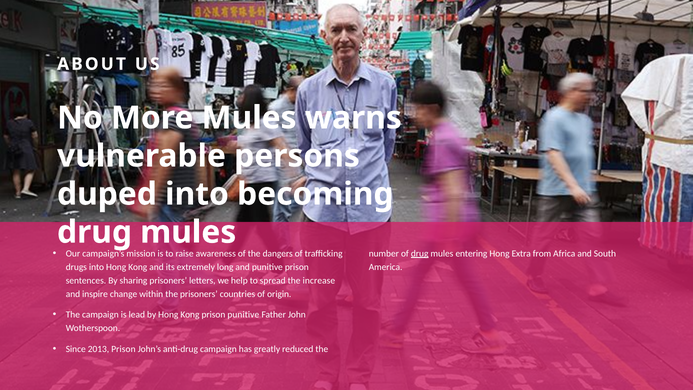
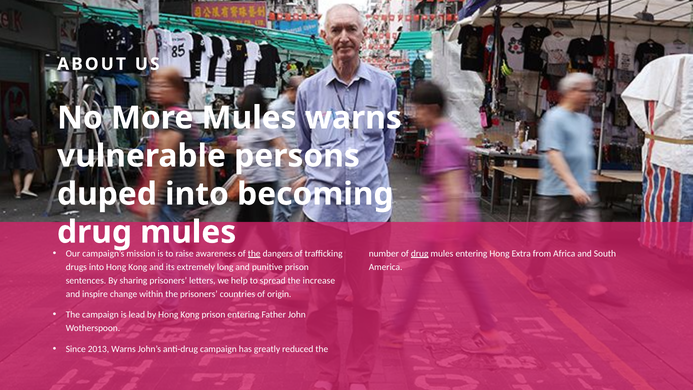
the at (254, 253) underline: none -> present
prison punitive: punitive -> entering
2013 Prison: Prison -> Warns
